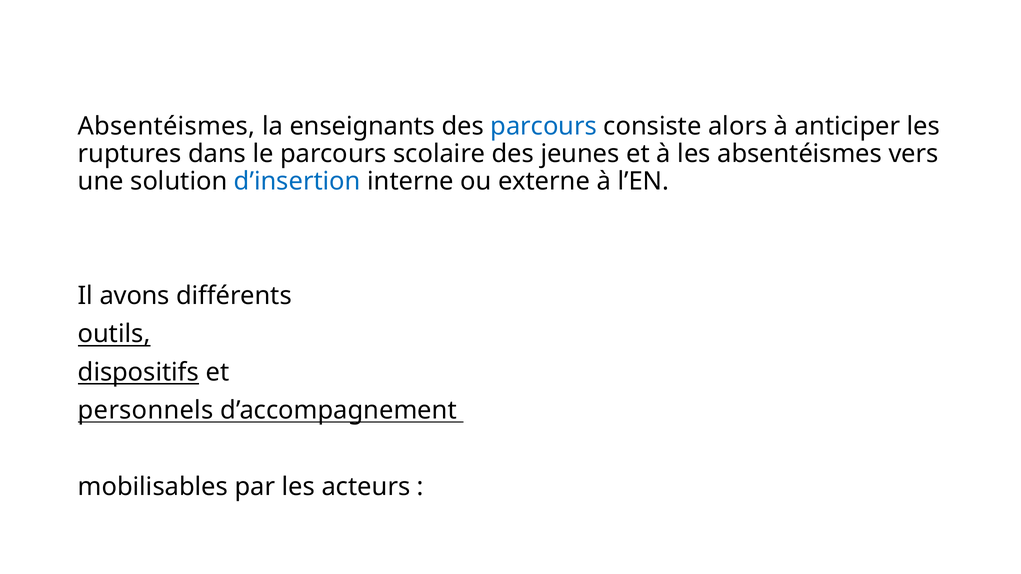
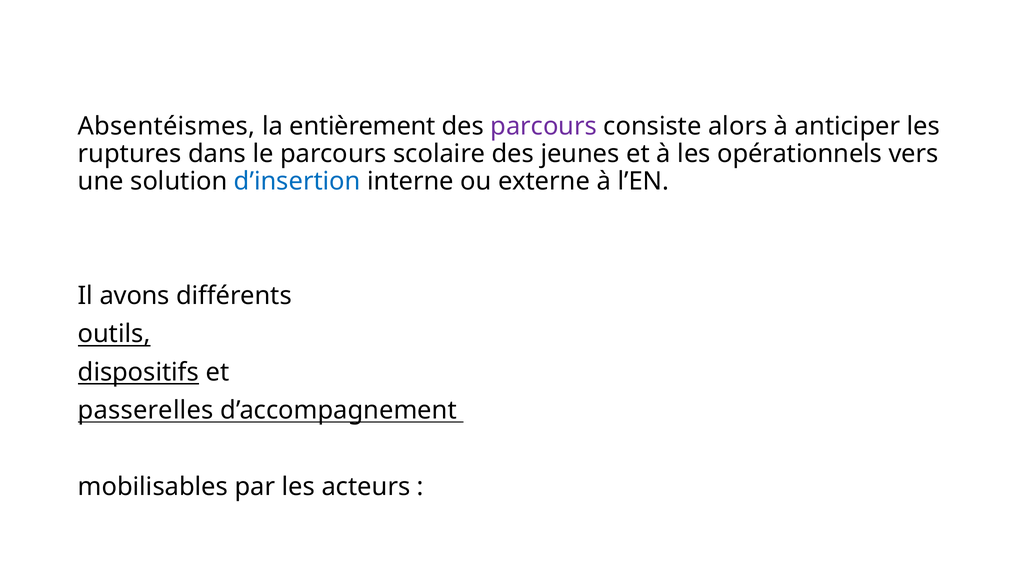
enseignants: enseignants -> entièrement
parcours at (544, 126) colour: blue -> purple
les absentéismes: absentéismes -> opérationnels
personnels: personnels -> passerelles
